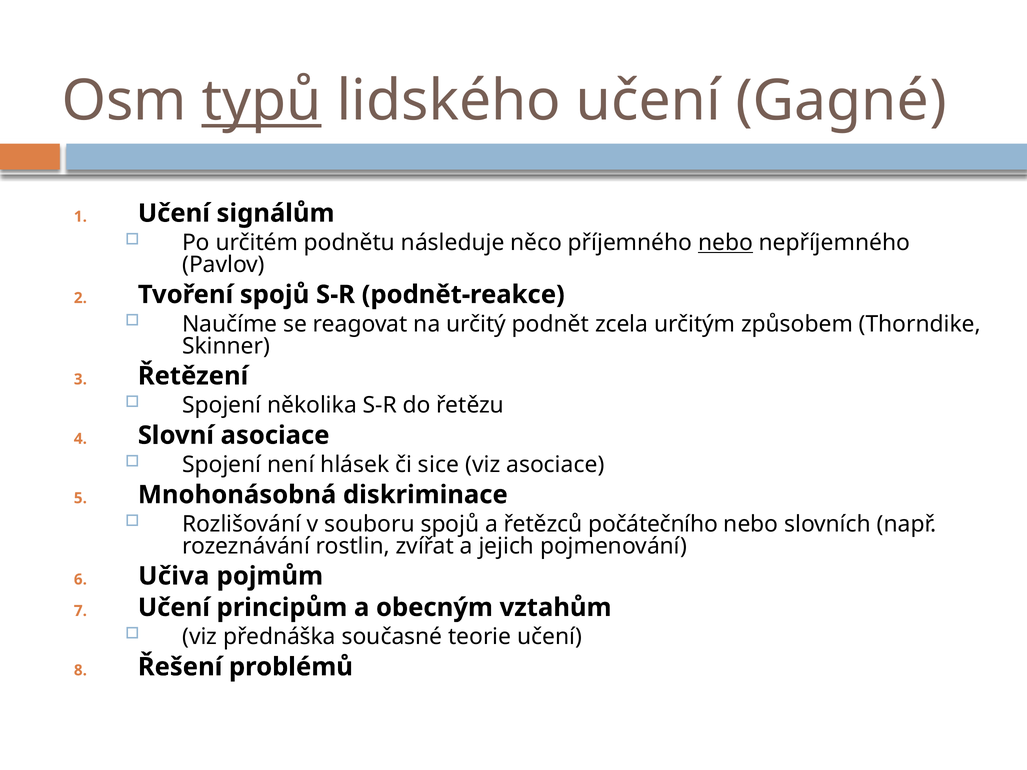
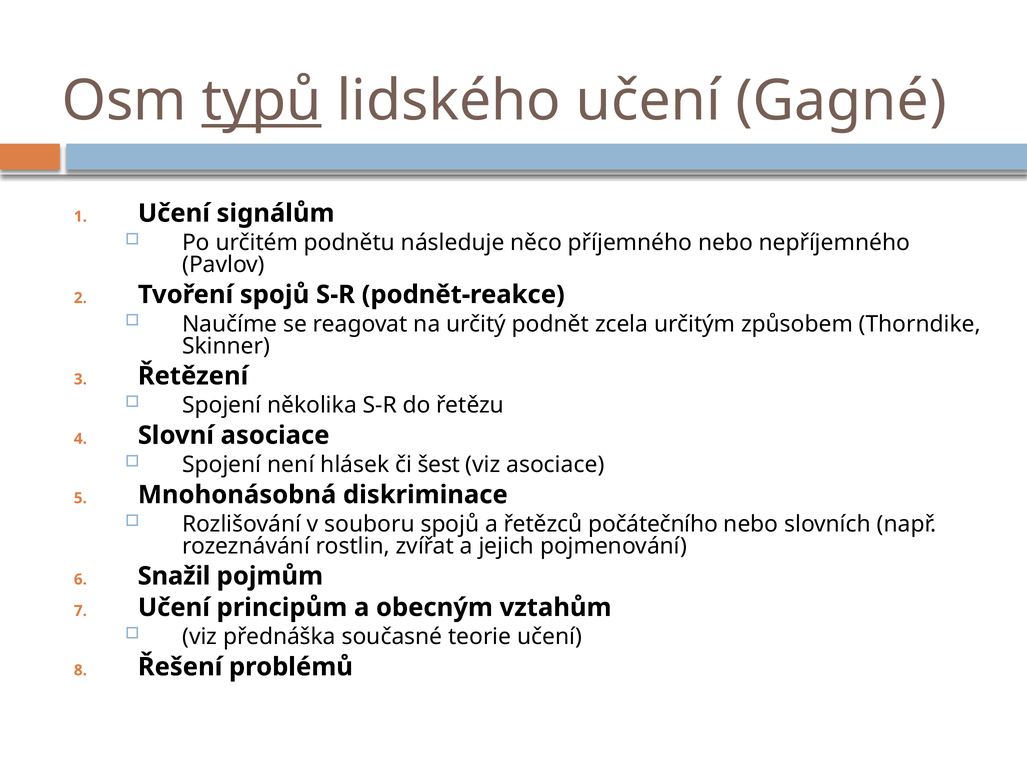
nebo at (726, 243) underline: present -> none
sice: sice -> šest
Učiva: Učiva -> Snažil
